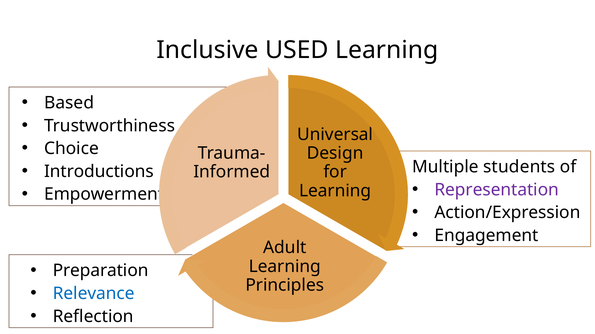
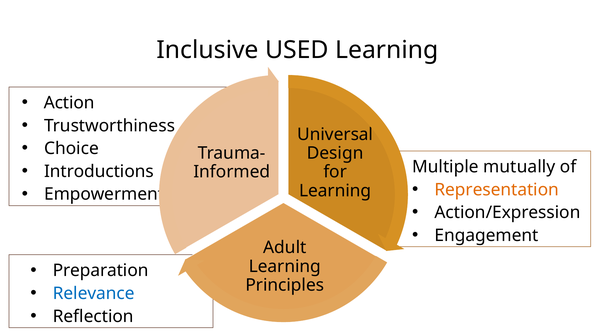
Based: Based -> Action
students: students -> mutually
Representation colour: purple -> orange
